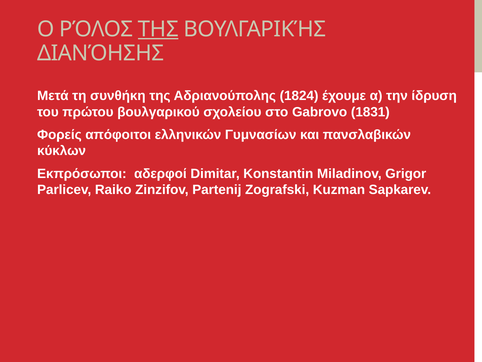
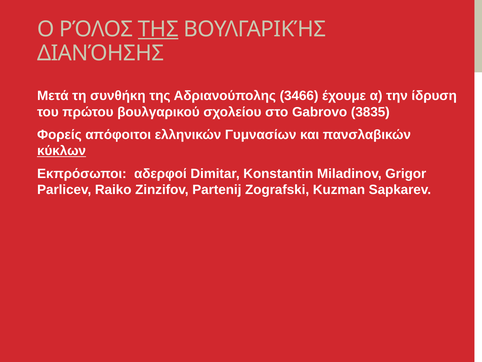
1824: 1824 -> 3466
1831: 1831 -> 3835
κύκλων underline: none -> present
